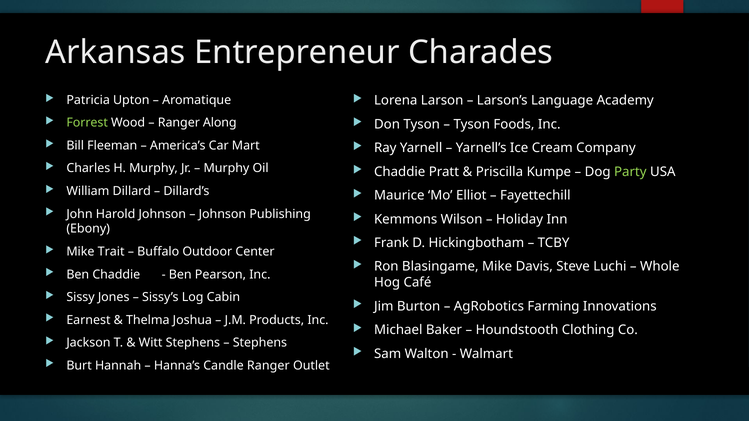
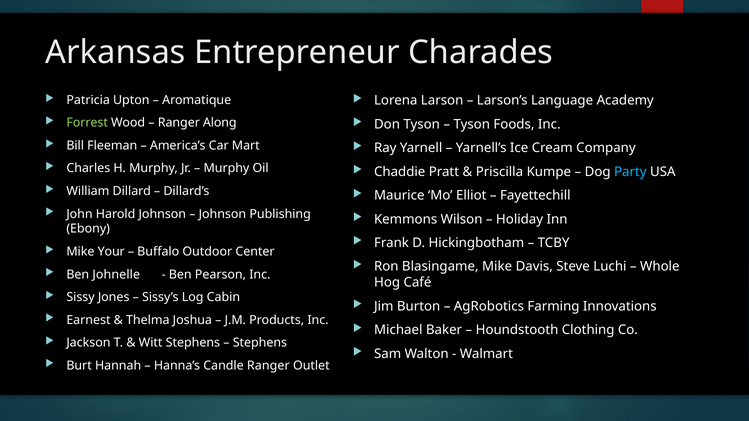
Party colour: light green -> light blue
Trait: Trait -> Your
Ben Chaddie: Chaddie -> Johnelle
